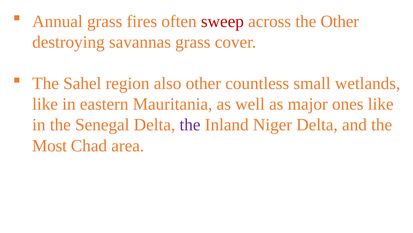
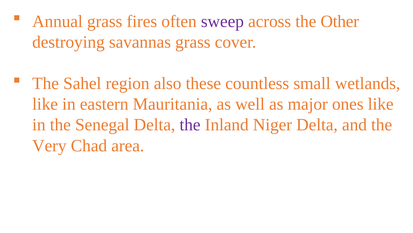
sweep colour: red -> purple
also other: other -> these
Most: Most -> Very
